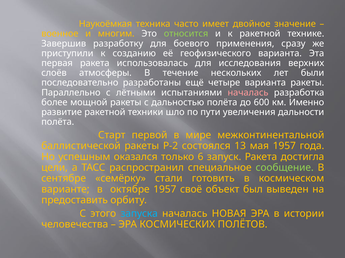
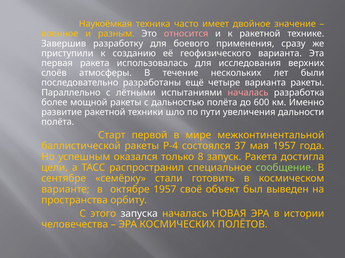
многим: многим -> разным
относится colour: light green -> pink
Р-2: Р-2 -> Р-4
13: 13 -> 37
6: 6 -> 8
предоставить: предоставить -> пространства
запуска colour: light blue -> white
